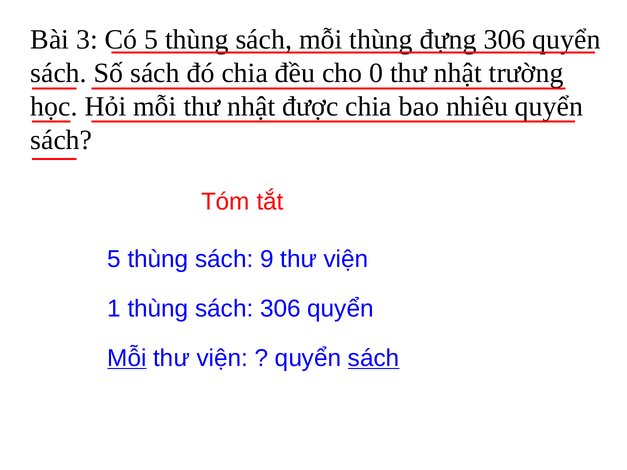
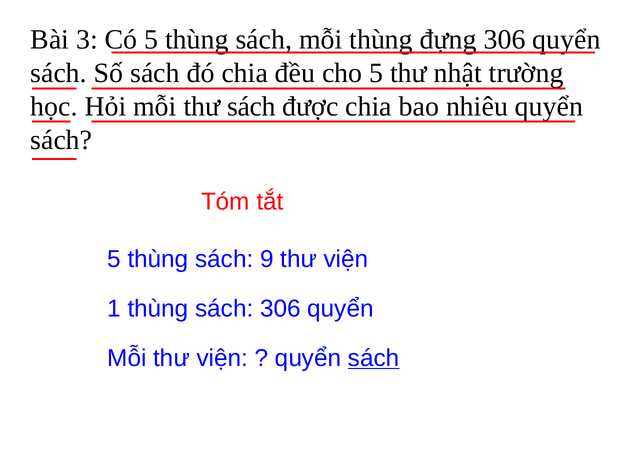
cho 0: 0 -> 5
mỗi thư nhật: nhật -> sách
Mỗi at (127, 358) underline: present -> none
